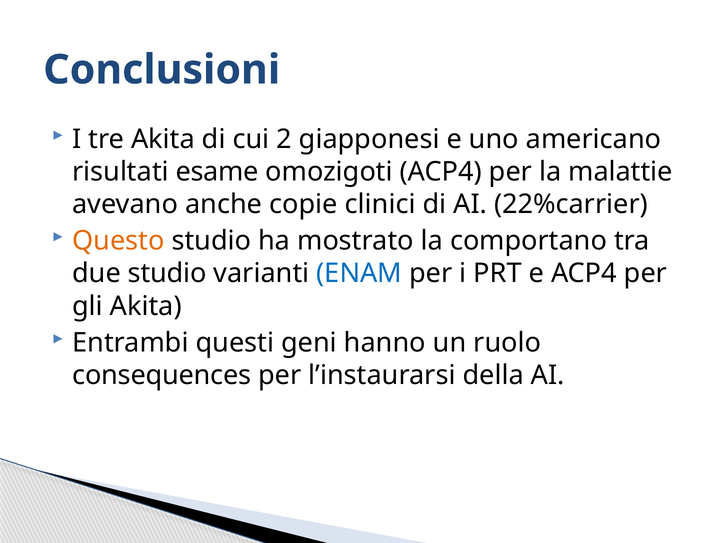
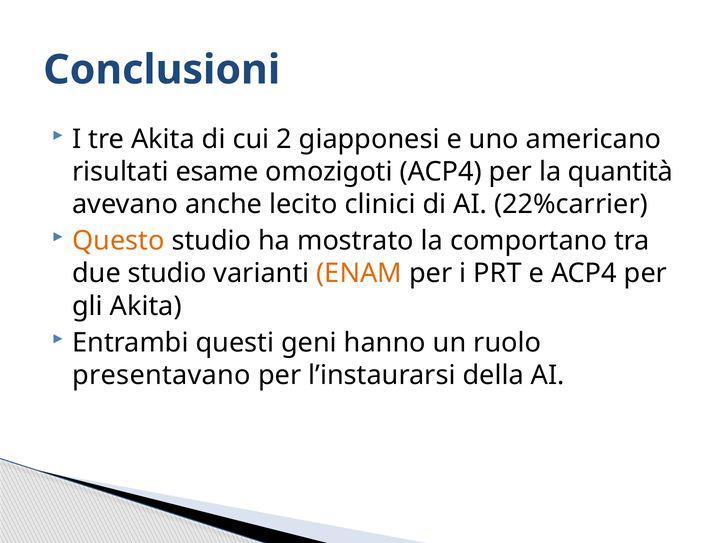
malattie: malattie -> quantità
copie: copie -> lecito
ENAM colour: blue -> orange
consequences: consequences -> presentavano
